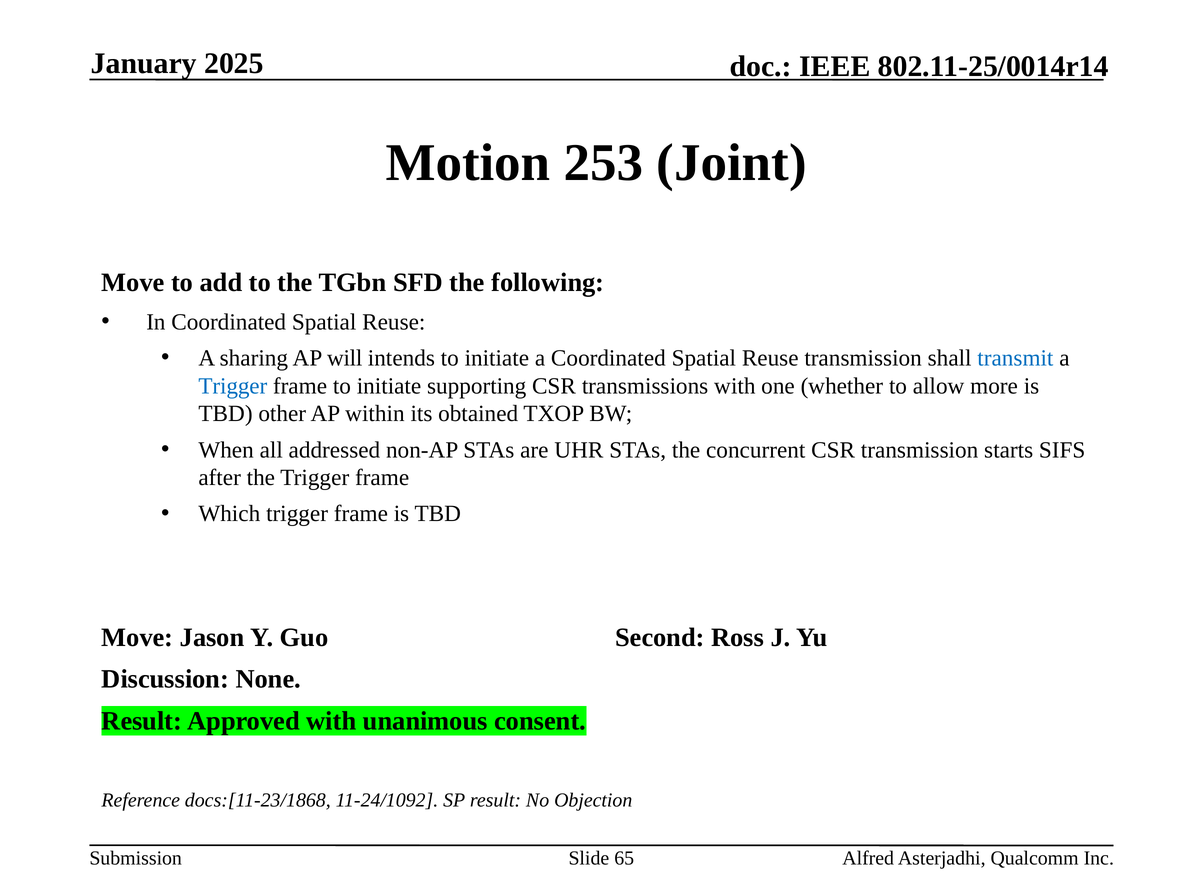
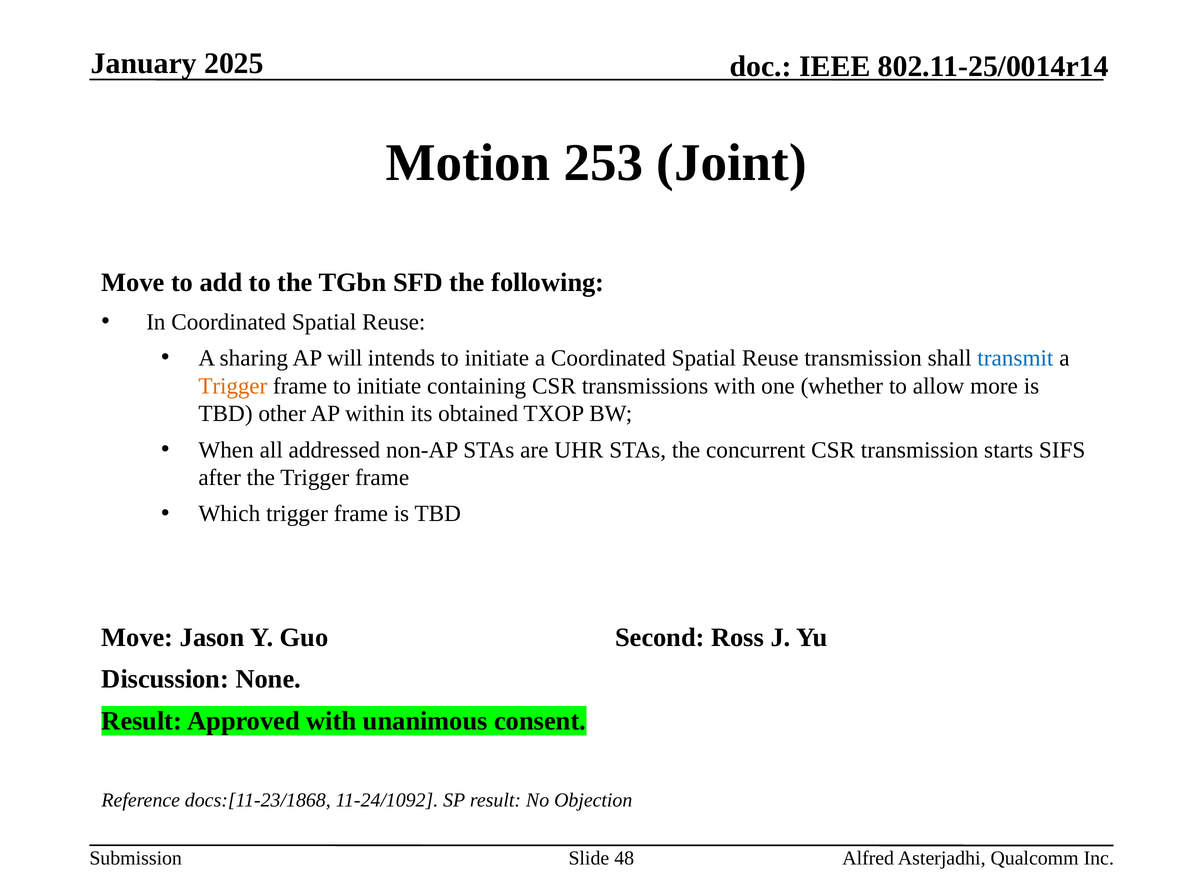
Trigger at (233, 386) colour: blue -> orange
supporting: supporting -> containing
65: 65 -> 48
